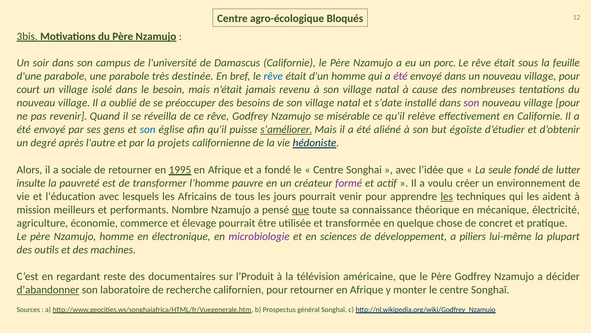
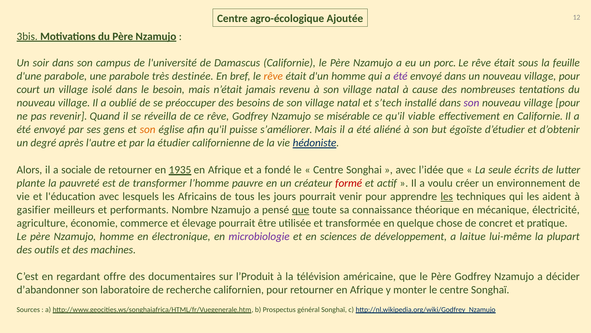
Bloqués: Bloqués -> Ajoutée
rêve at (273, 76) colour: blue -> orange
s’date: s’date -> s’tech
relève: relève -> viable
son at (148, 129) colour: blue -> orange
s’améliorer underline: present -> none
projets: projets -> étudier
1995: 1995 -> 1935
seule fondé: fondé -> écrits
insulte: insulte -> plante
formé colour: purple -> red
mission: mission -> gasifier
piliers: piliers -> laitue
reste: reste -> offre
d’abandonner underline: present -> none
